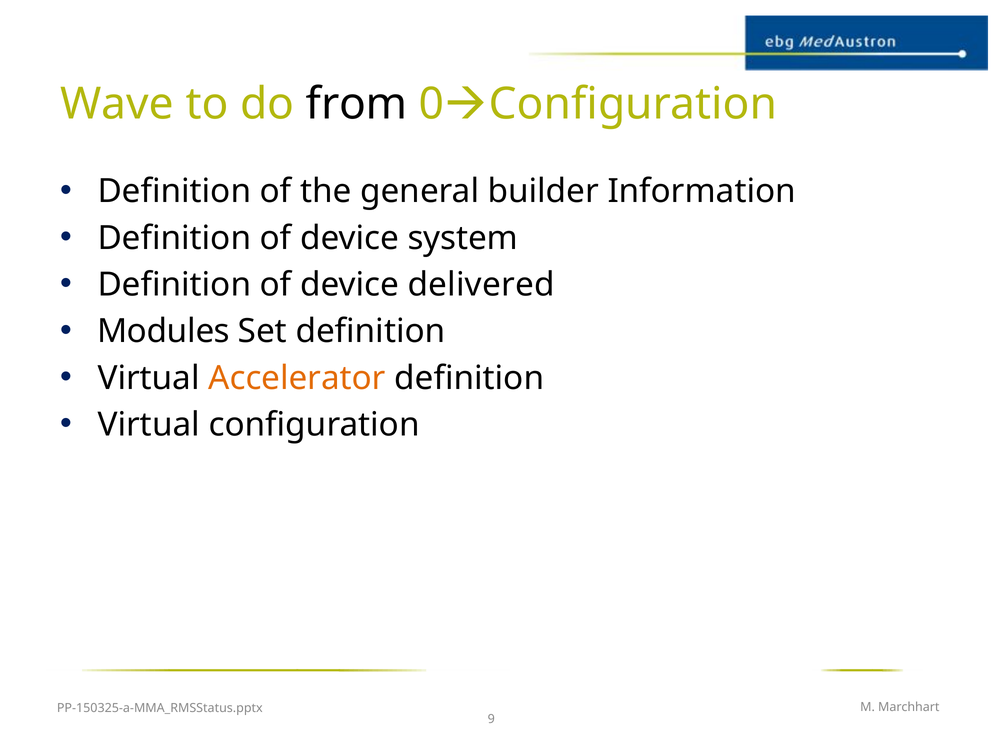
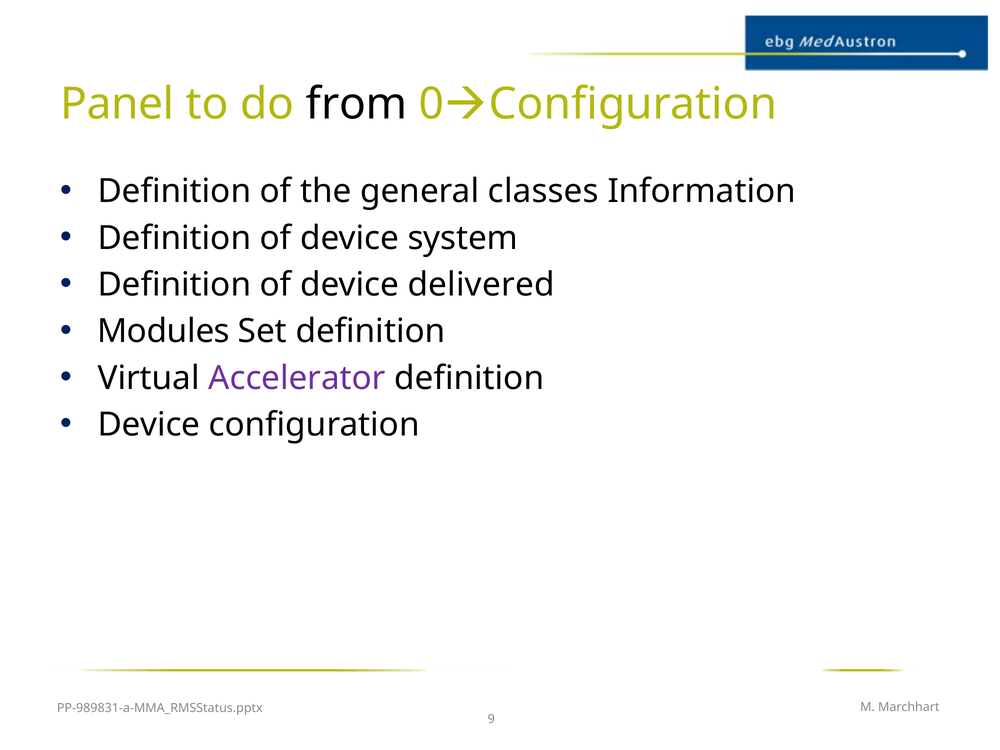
Wave: Wave -> Panel
builder: builder -> classes
Accelerator colour: orange -> purple
Virtual at (149, 425): Virtual -> Device
PP-150325-a-MMA_RMSStatus.pptx: PP-150325-a-MMA_RMSStatus.pptx -> PP-989831-a-MMA_RMSStatus.pptx
